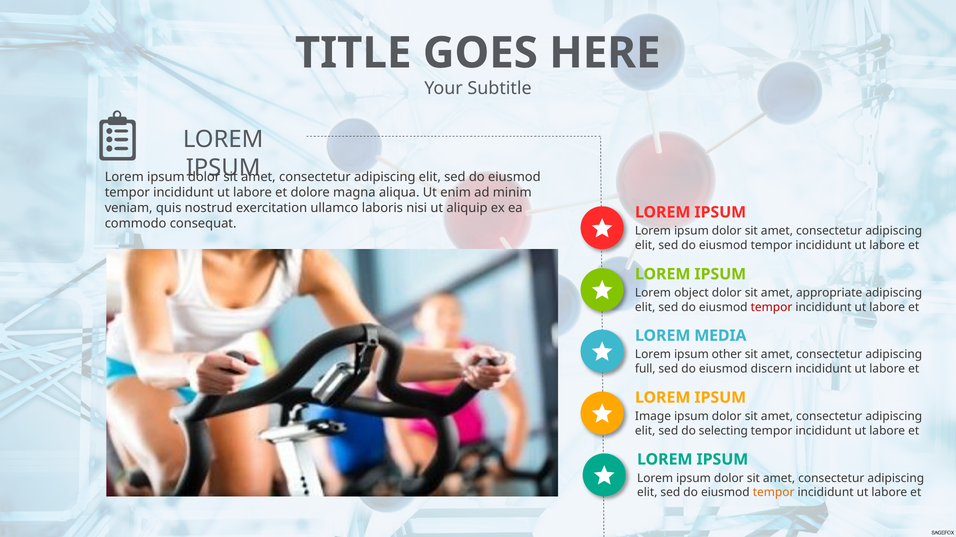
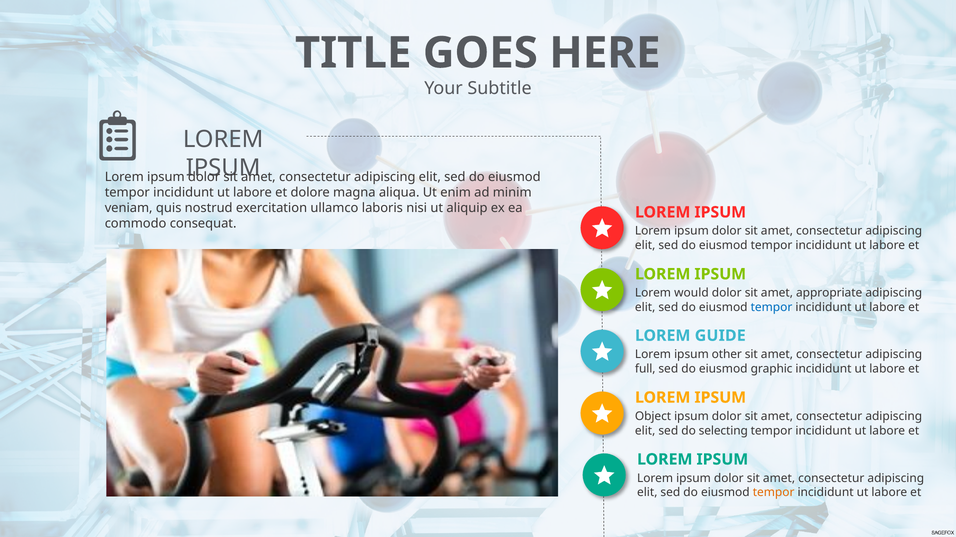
object: object -> would
tempor at (772, 308) colour: red -> blue
MEDIA: MEDIA -> GUIDE
discern: discern -> graphic
Image: Image -> Object
